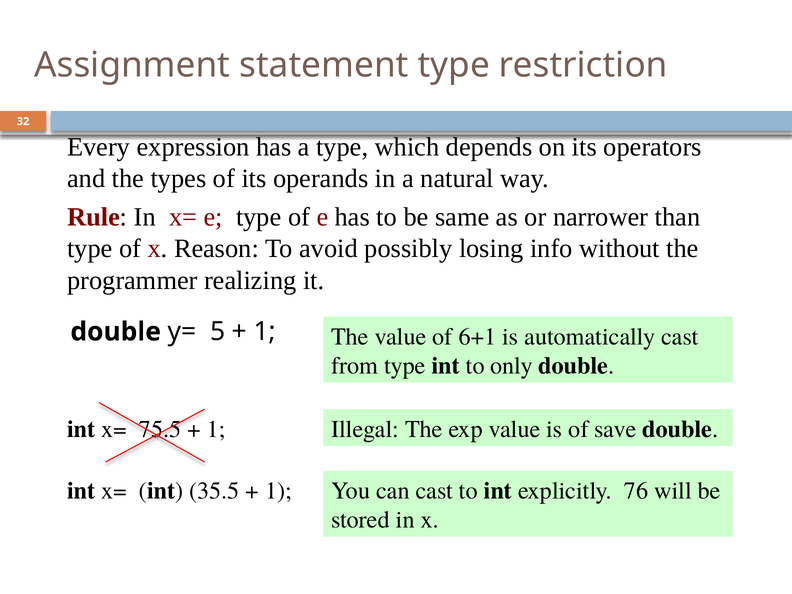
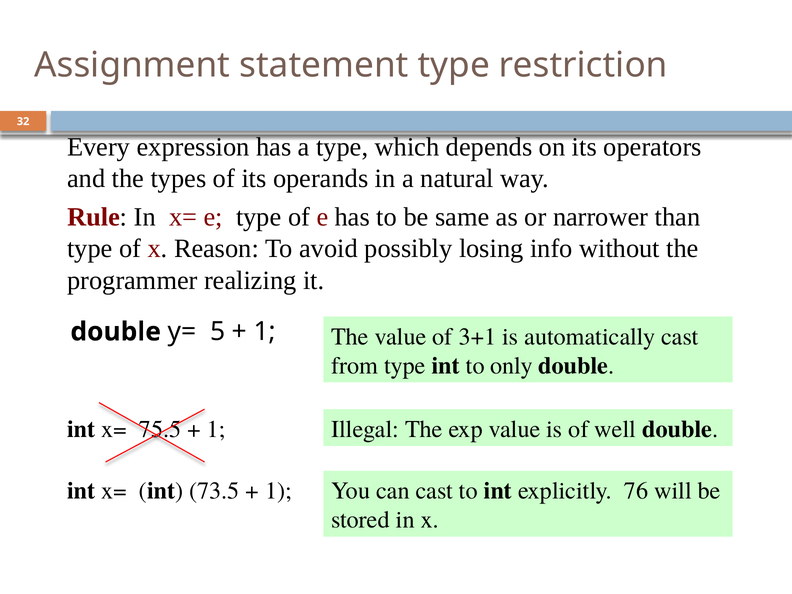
6+1: 6+1 -> 3+1
save: save -> well
35.5: 35.5 -> 73.5
